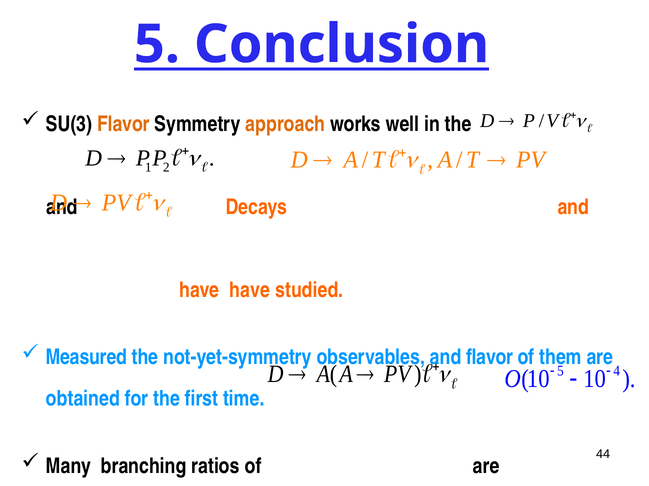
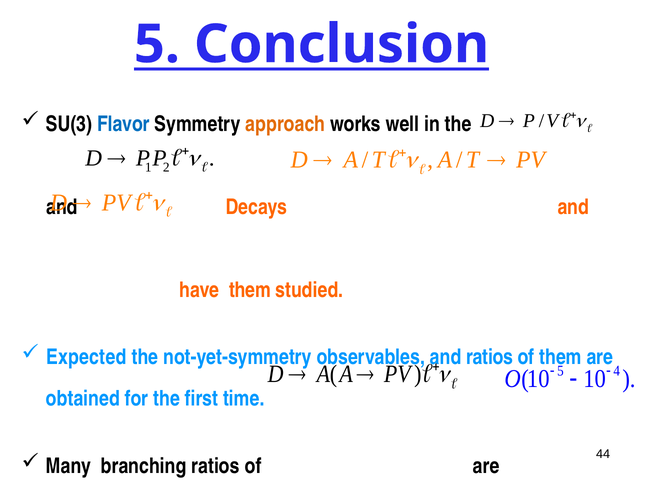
Flavor at (123, 124) colour: orange -> blue
have have: have -> them
Measured at (86, 358): Measured -> Expected
flavor at (490, 358): flavor -> ratios
